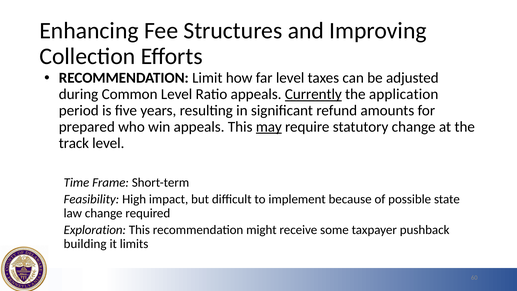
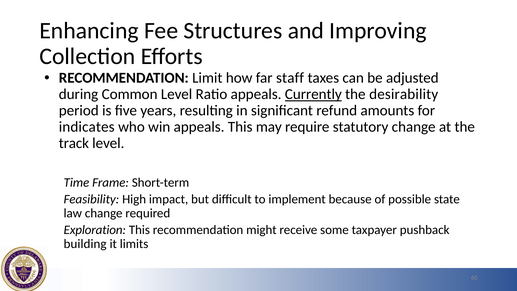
far level: level -> staff
application: application -> desirability
prepared: prepared -> indicates
may underline: present -> none
